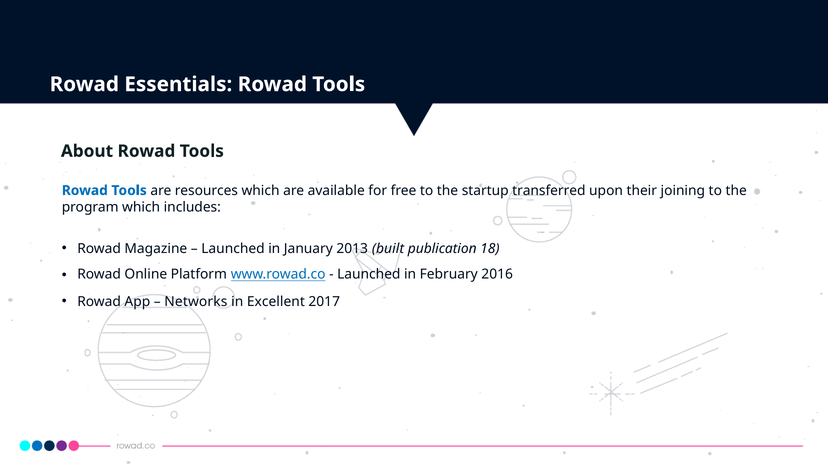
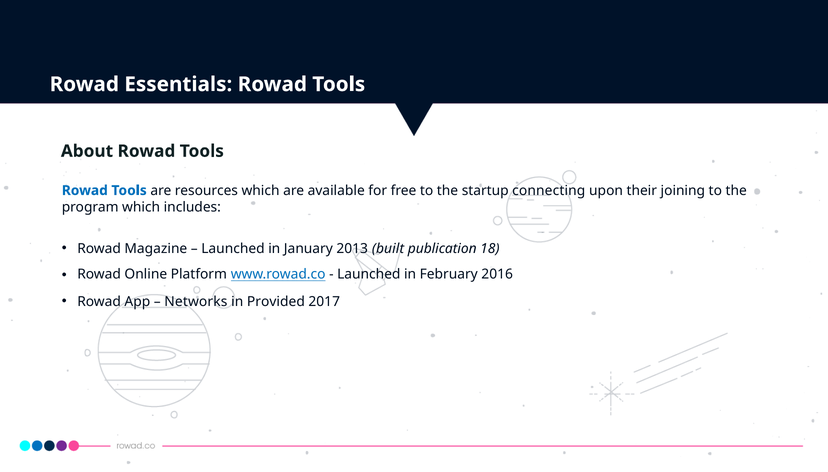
transferred: transferred -> connecting
Excellent: Excellent -> Provided
